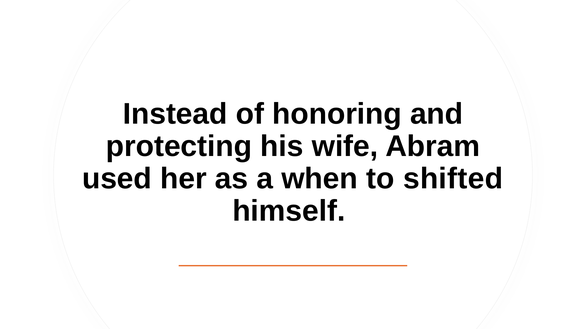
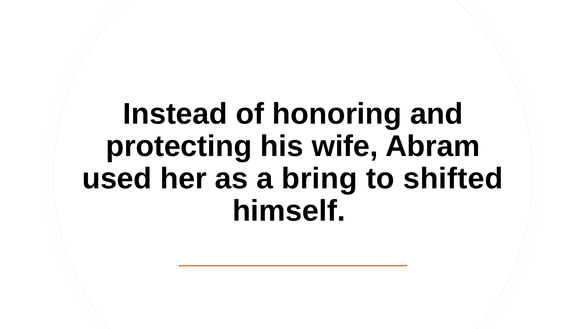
when: when -> bring
